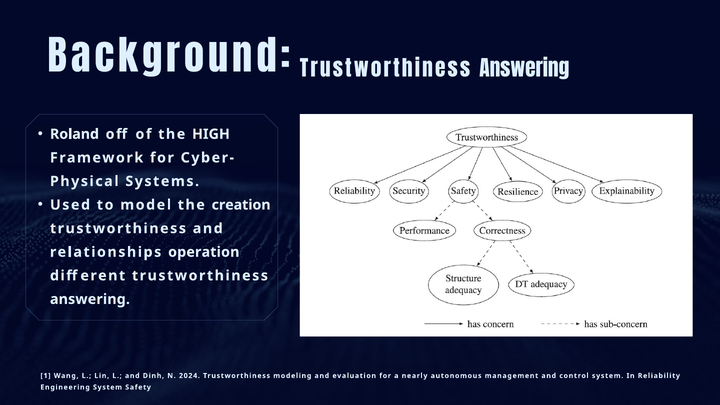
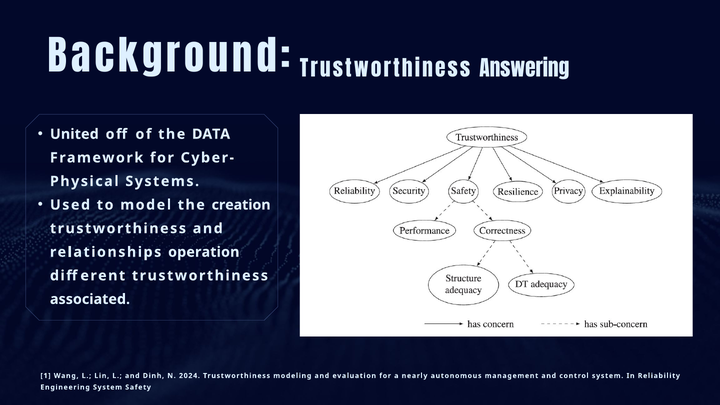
Roland: Roland -> United
HIGH: HIGH -> DATA
answering at (90, 299): answering -> associated
